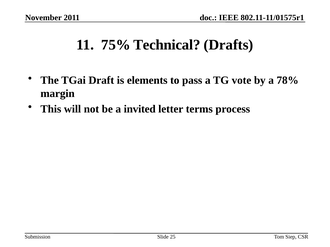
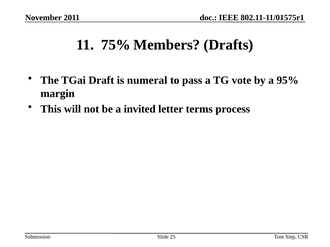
Technical: Technical -> Members
elements: elements -> numeral
78%: 78% -> 95%
